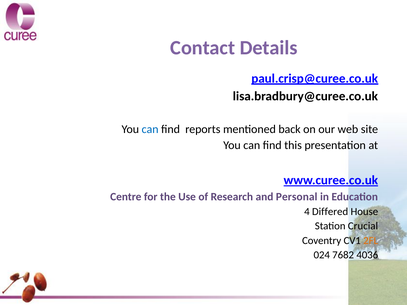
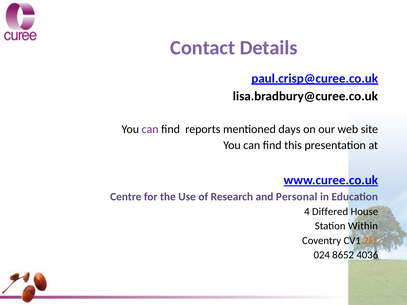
can at (150, 129) colour: blue -> purple
back: back -> days
Crucial: Crucial -> Within
7682: 7682 -> 8652
